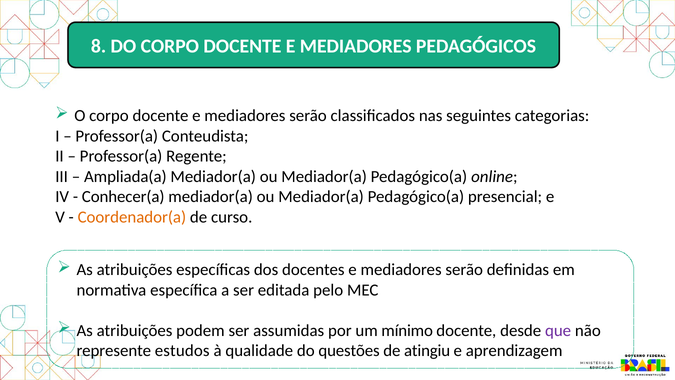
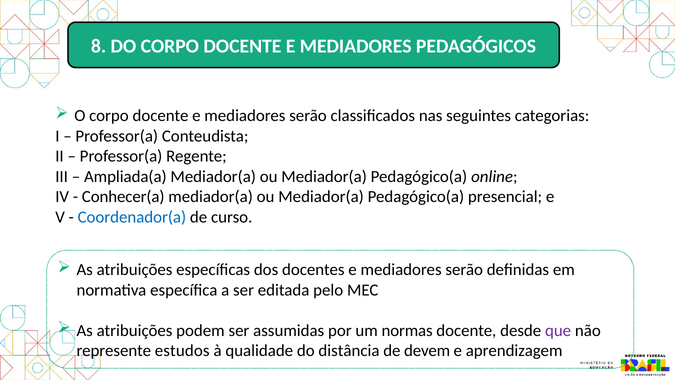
Coordenador(a colour: orange -> blue
mínimo: mínimo -> normas
questões: questões -> distância
atingiu: atingiu -> devem
